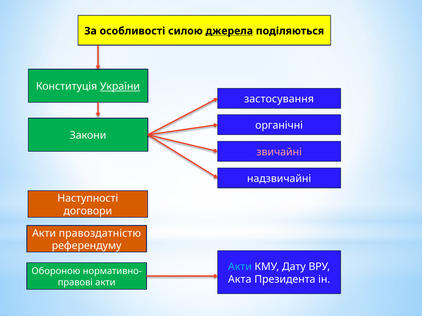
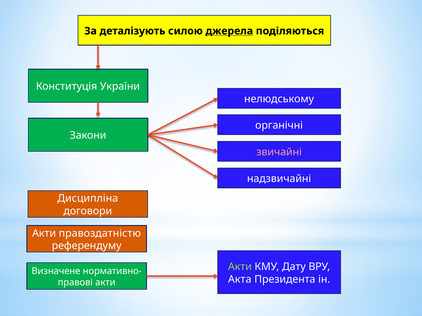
особливості: особливості -> деталізують
України underline: present -> none
застосування: застосування -> нелюдському
Наступності: Наступності -> Дисципліна
Акти at (240, 267) colour: light blue -> light green
Обороною: Обороною -> Визначене
